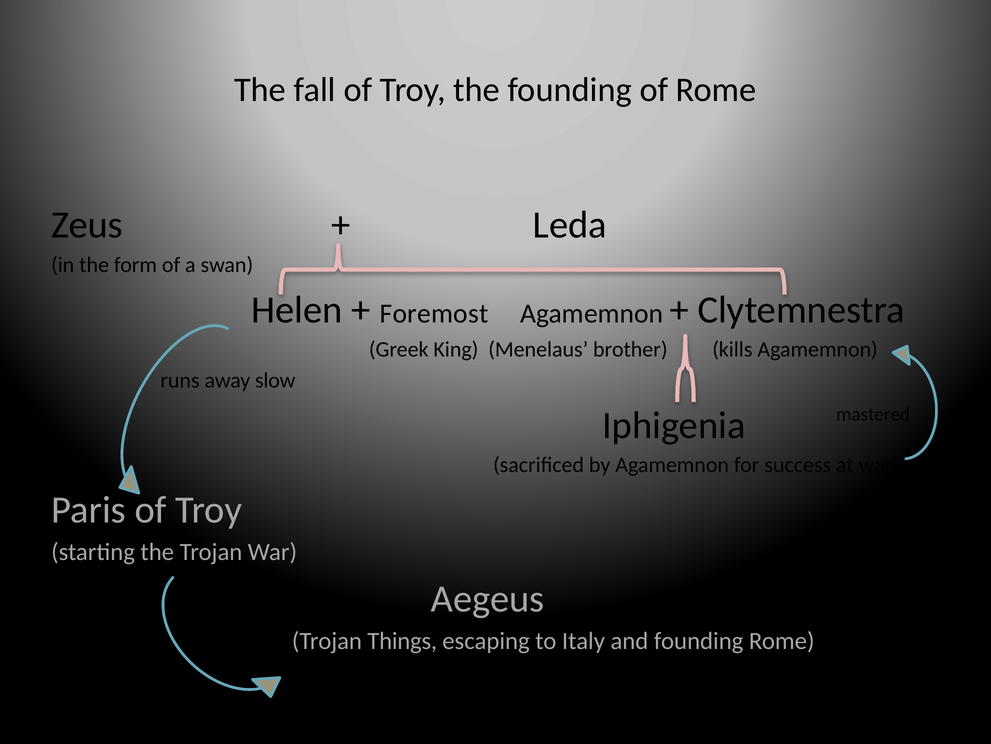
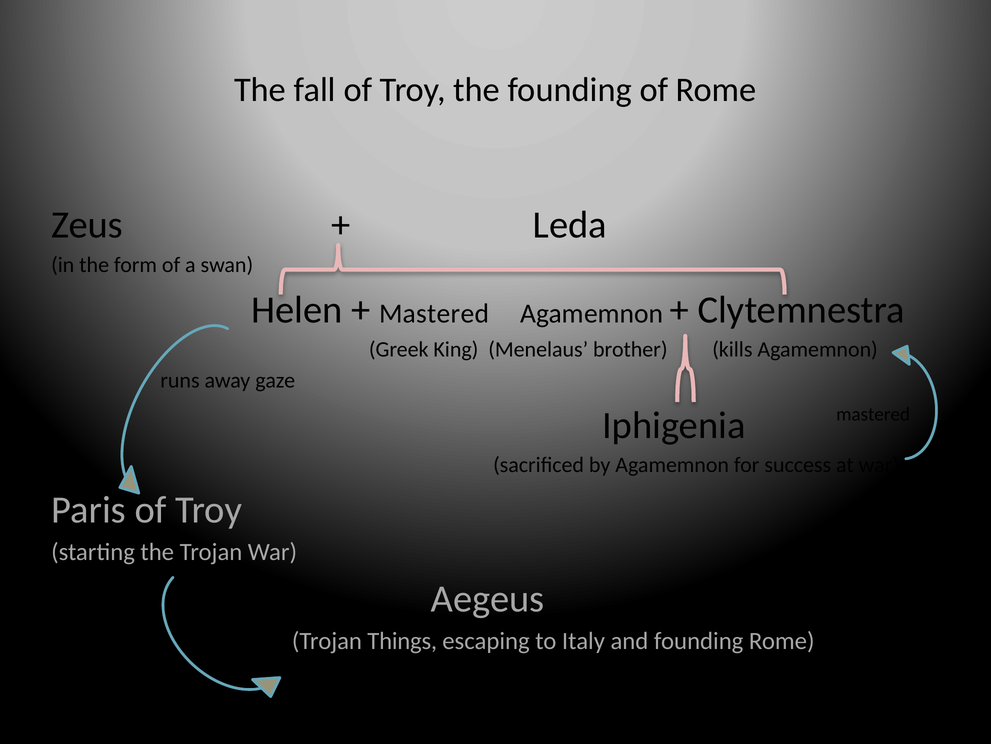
Foremost at (434, 313): Foremost -> Mastered
slow: slow -> gaze
